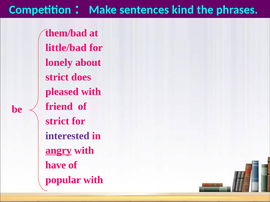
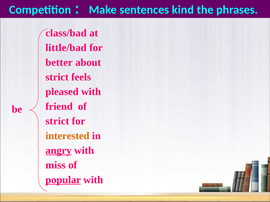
them/bad: them/bad -> class/bad
lonely: lonely -> better
does: does -> feels
interested colour: purple -> orange
have: have -> miss
popular underline: none -> present
